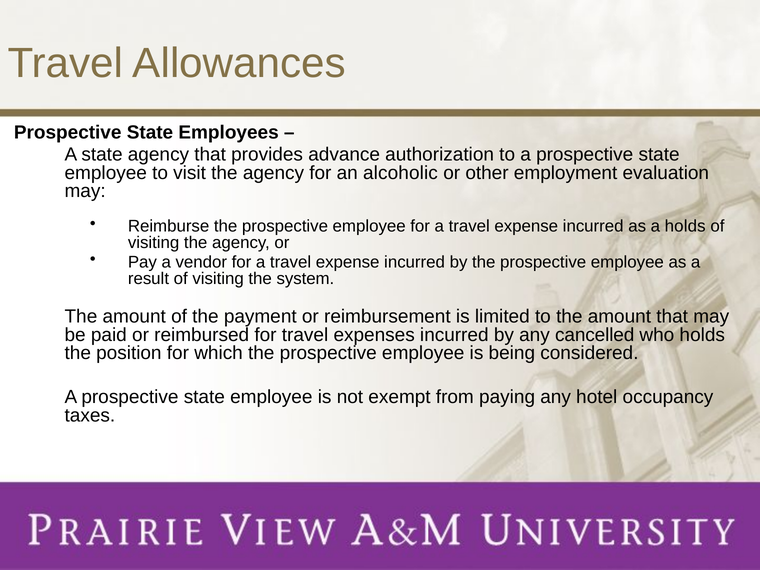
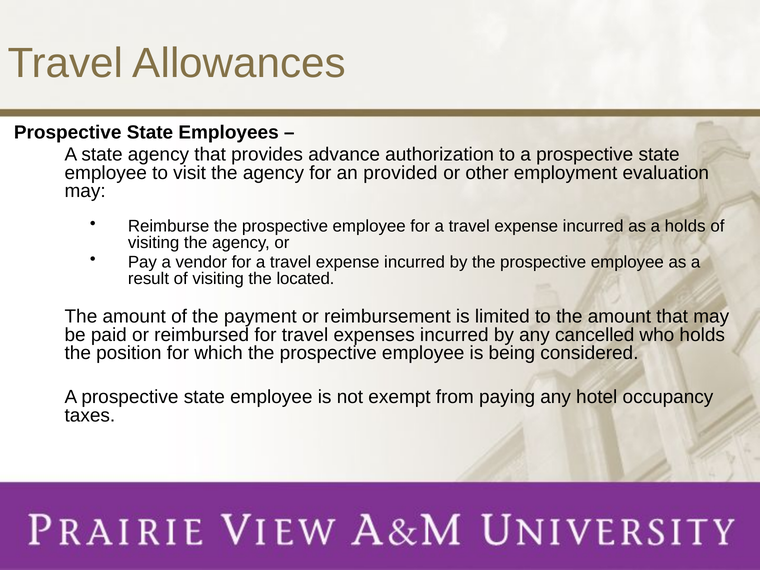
alcoholic: alcoholic -> provided
system: system -> located
